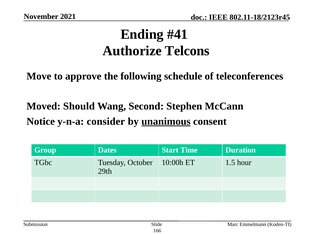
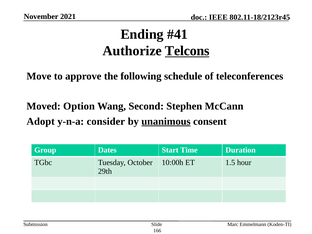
Telcons underline: none -> present
Should: Should -> Option
Notice: Notice -> Adopt
